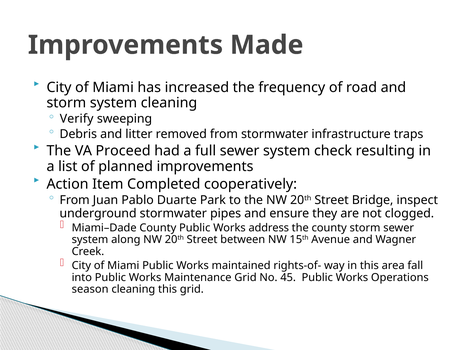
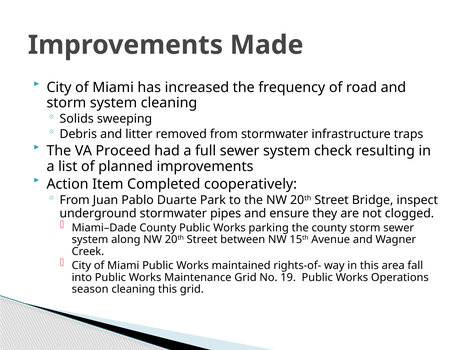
Verify: Verify -> Solids
address: address -> parking
45: 45 -> 19
